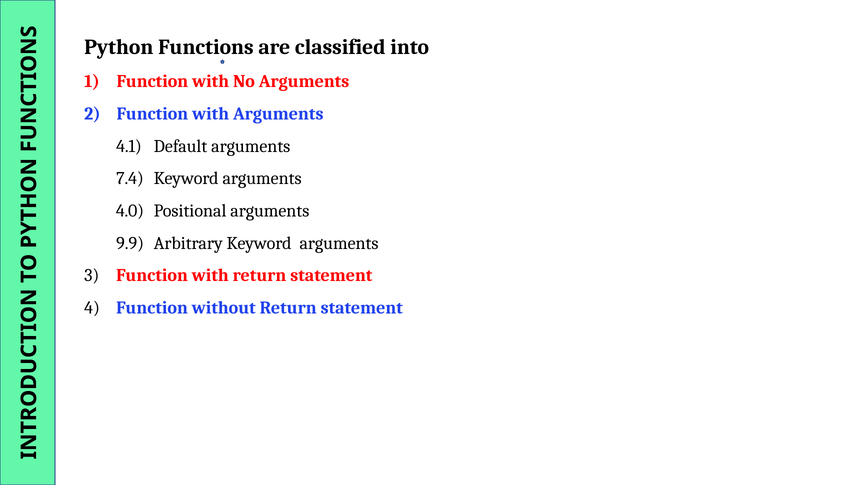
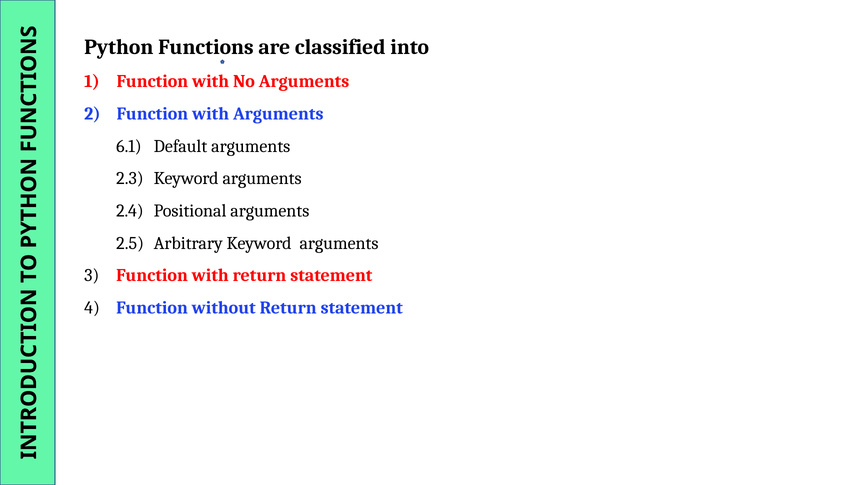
4.1: 4.1 -> 6.1
7.4: 7.4 -> 2.3
4.0: 4.0 -> 2.4
9.9: 9.9 -> 2.5
